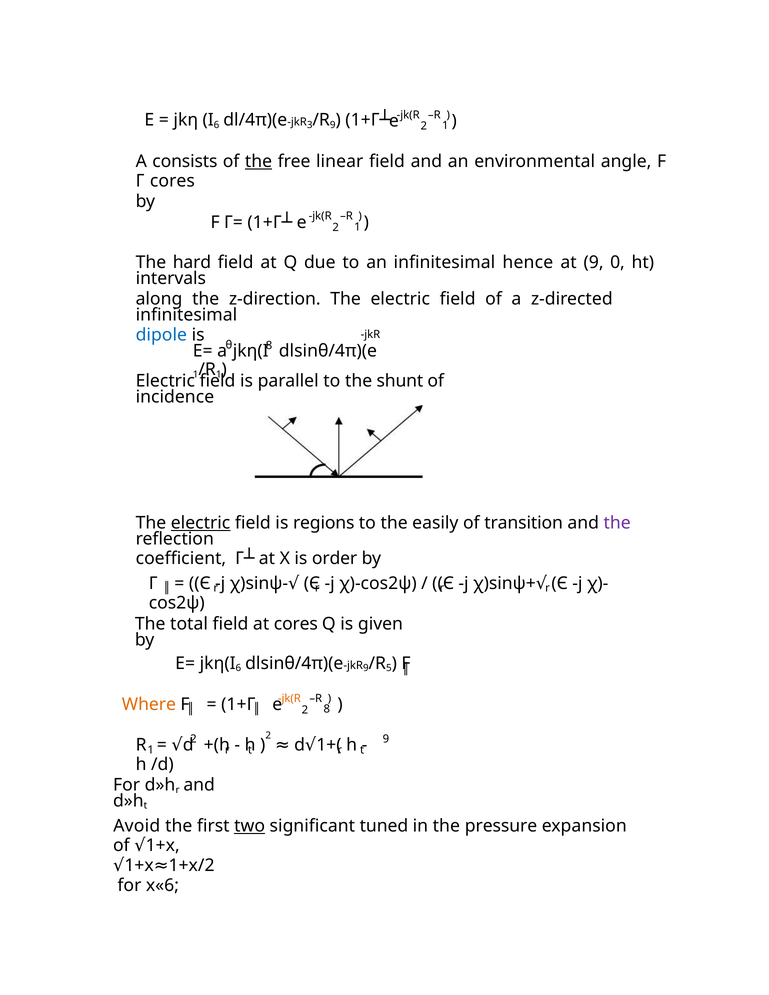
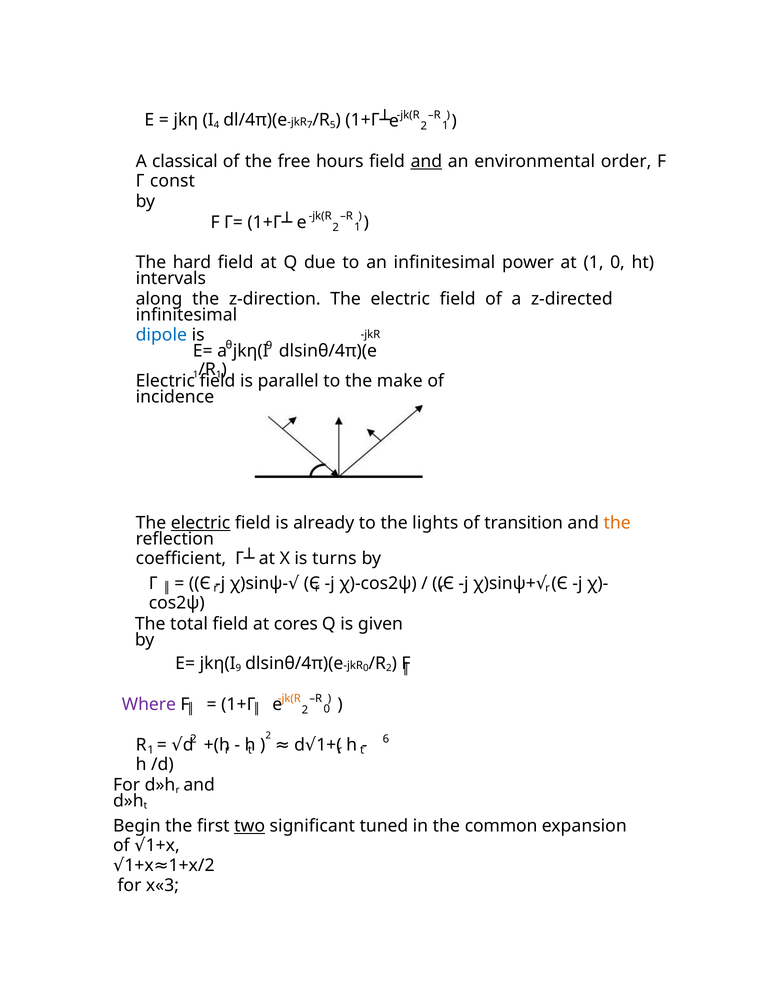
6 at (217, 125): 6 -> 4
3: 3 -> 7
9 at (333, 125): 9 -> 5
consists: consists -> classical
the at (259, 162) underline: present -> none
linear: linear -> hours
and at (426, 162) underline: none -> present
angle: angle -> order
Γ cores: cores -> const
hence: hence -> power
at 9: 9 -> 1
θ 8: 8 -> 9
shunt: shunt -> make
regions: regions -> already
easily: easily -> lights
the at (617, 523) colour: purple -> orange
order: order -> turns
jkη(I 6: 6 -> 9
jkR 9: 9 -> 0
5 at (389, 668): 5 -> 2
Where colour: orange -> purple
8 at (327, 709): 8 -> 0
2 9: 9 -> 6
Avoid: Avoid -> Begin
pressure: pressure -> common
x«6: x«6 -> x«3
